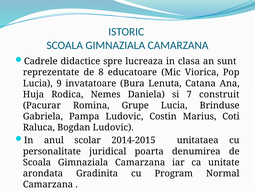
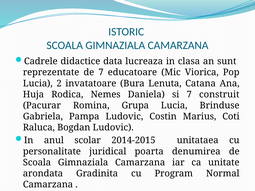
spre: spre -> data
de 8: 8 -> 7
9: 9 -> 2
Grupe: Grupe -> Grupa
